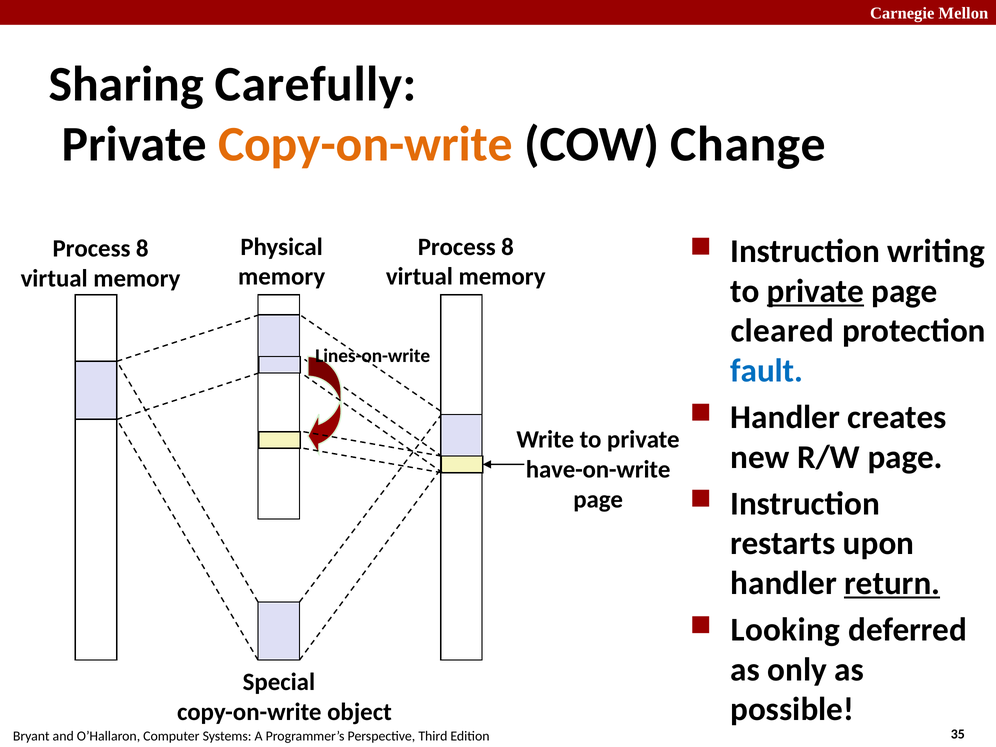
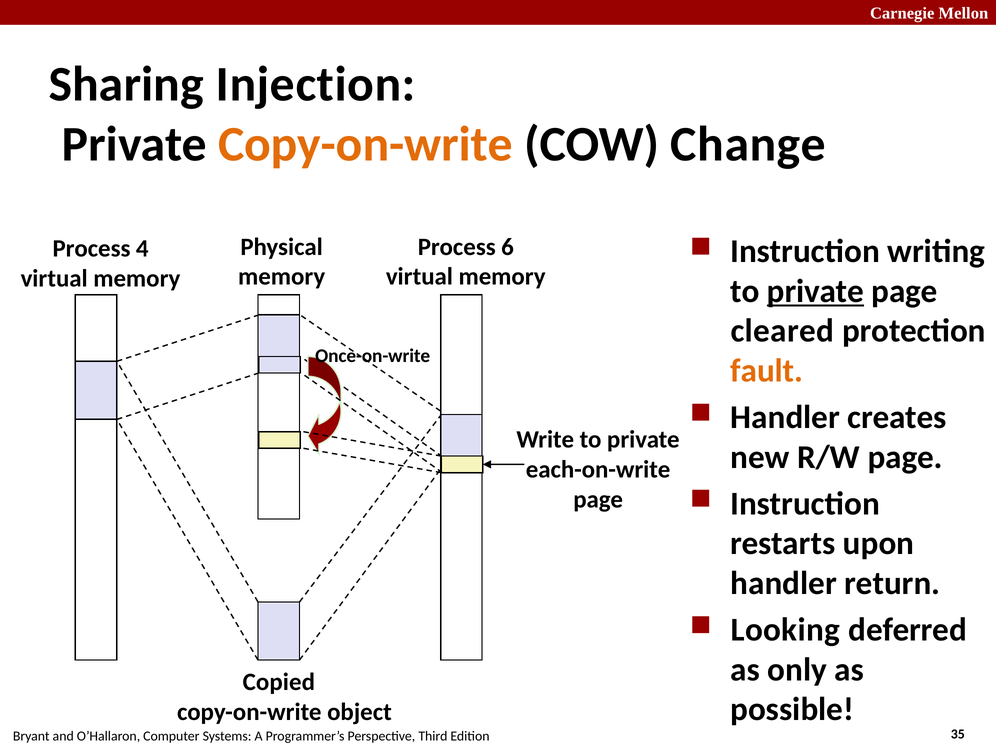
Carefully: Carefully -> Injection
8 at (508, 247): 8 -> 6
8 at (142, 248): 8 -> 4
Lines-on-write: Lines-on-write -> Once-on-write
fault colour: blue -> orange
have-on-write: have-on-write -> each-on-write
return underline: present -> none
Special: Special -> Copied
